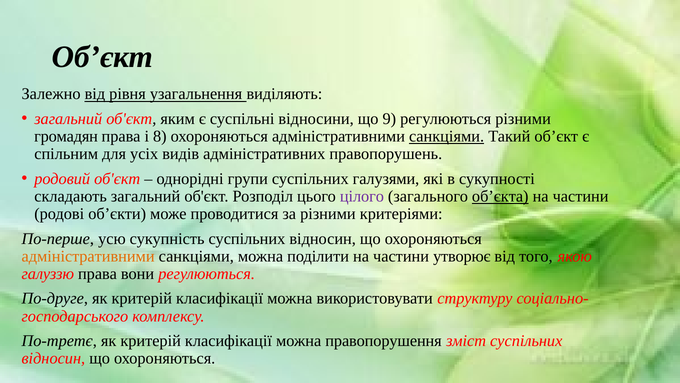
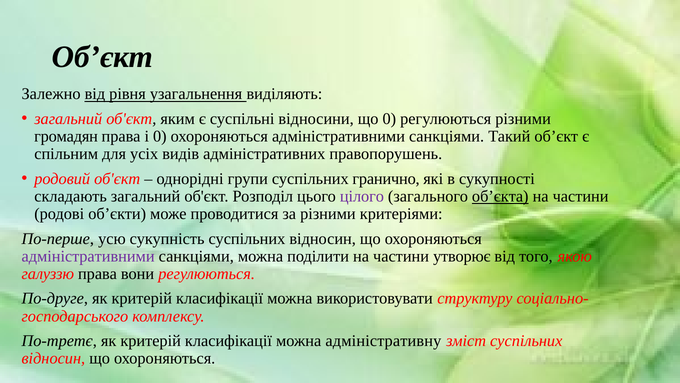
що 9: 9 -> 0
і 8: 8 -> 0
санкціями at (447, 136) underline: present -> none
галузями: галузями -> гранично
адміністративними at (88, 256) colour: orange -> purple
правопорушення: правопорушення -> адміністративну
